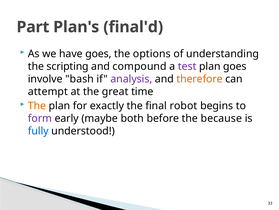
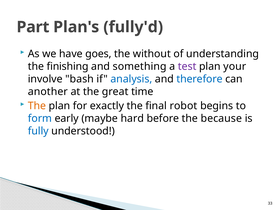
final'd: final'd -> fully'd
options: options -> without
scripting: scripting -> finishing
compound: compound -> something
plan goes: goes -> your
analysis colour: purple -> blue
therefore colour: orange -> blue
attempt: attempt -> another
form colour: purple -> blue
both: both -> hard
